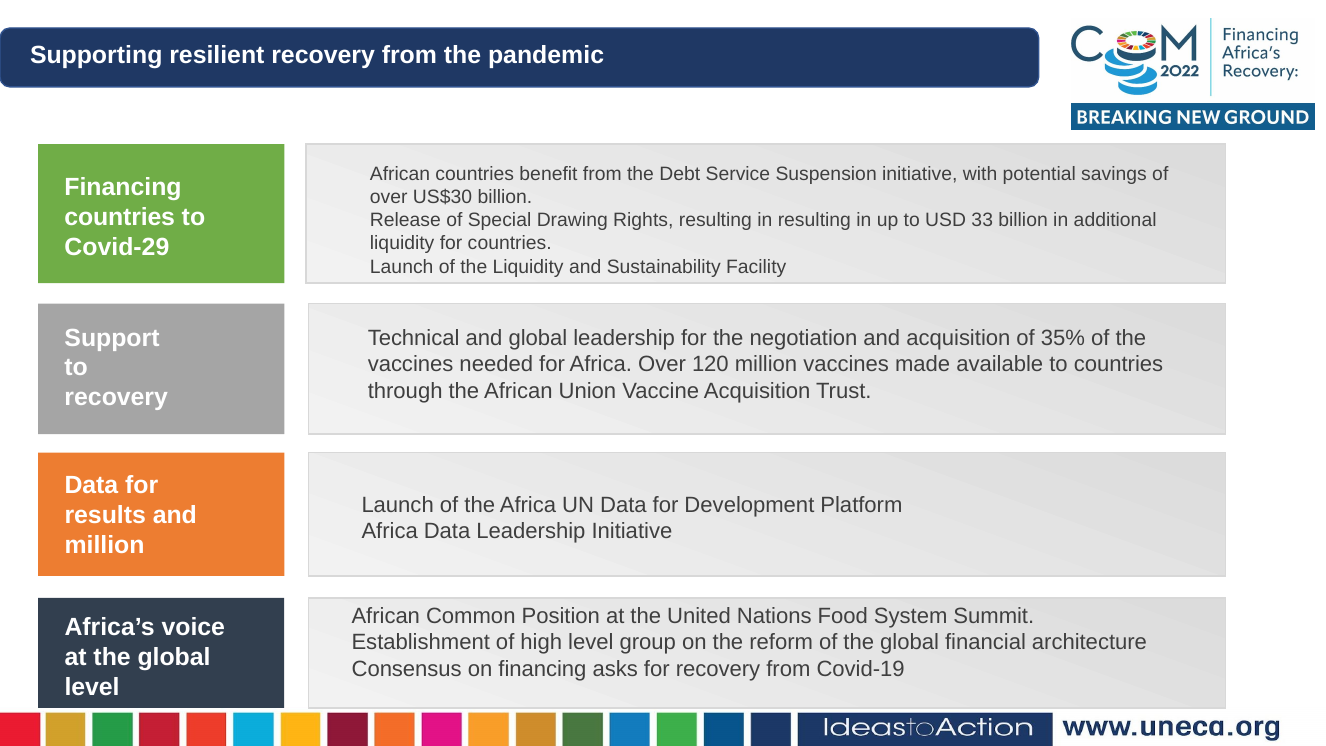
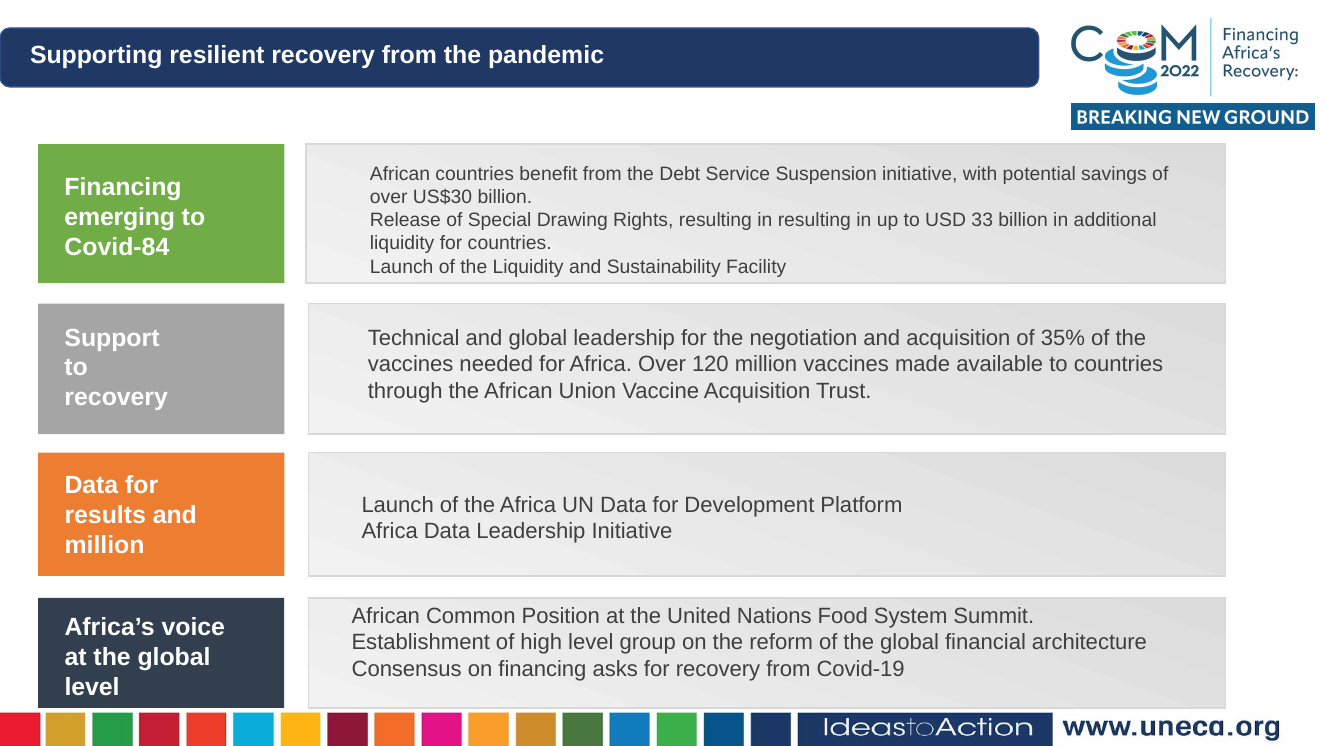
countries at (120, 217): countries -> emerging
Covid-29: Covid-29 -> Covid-84
